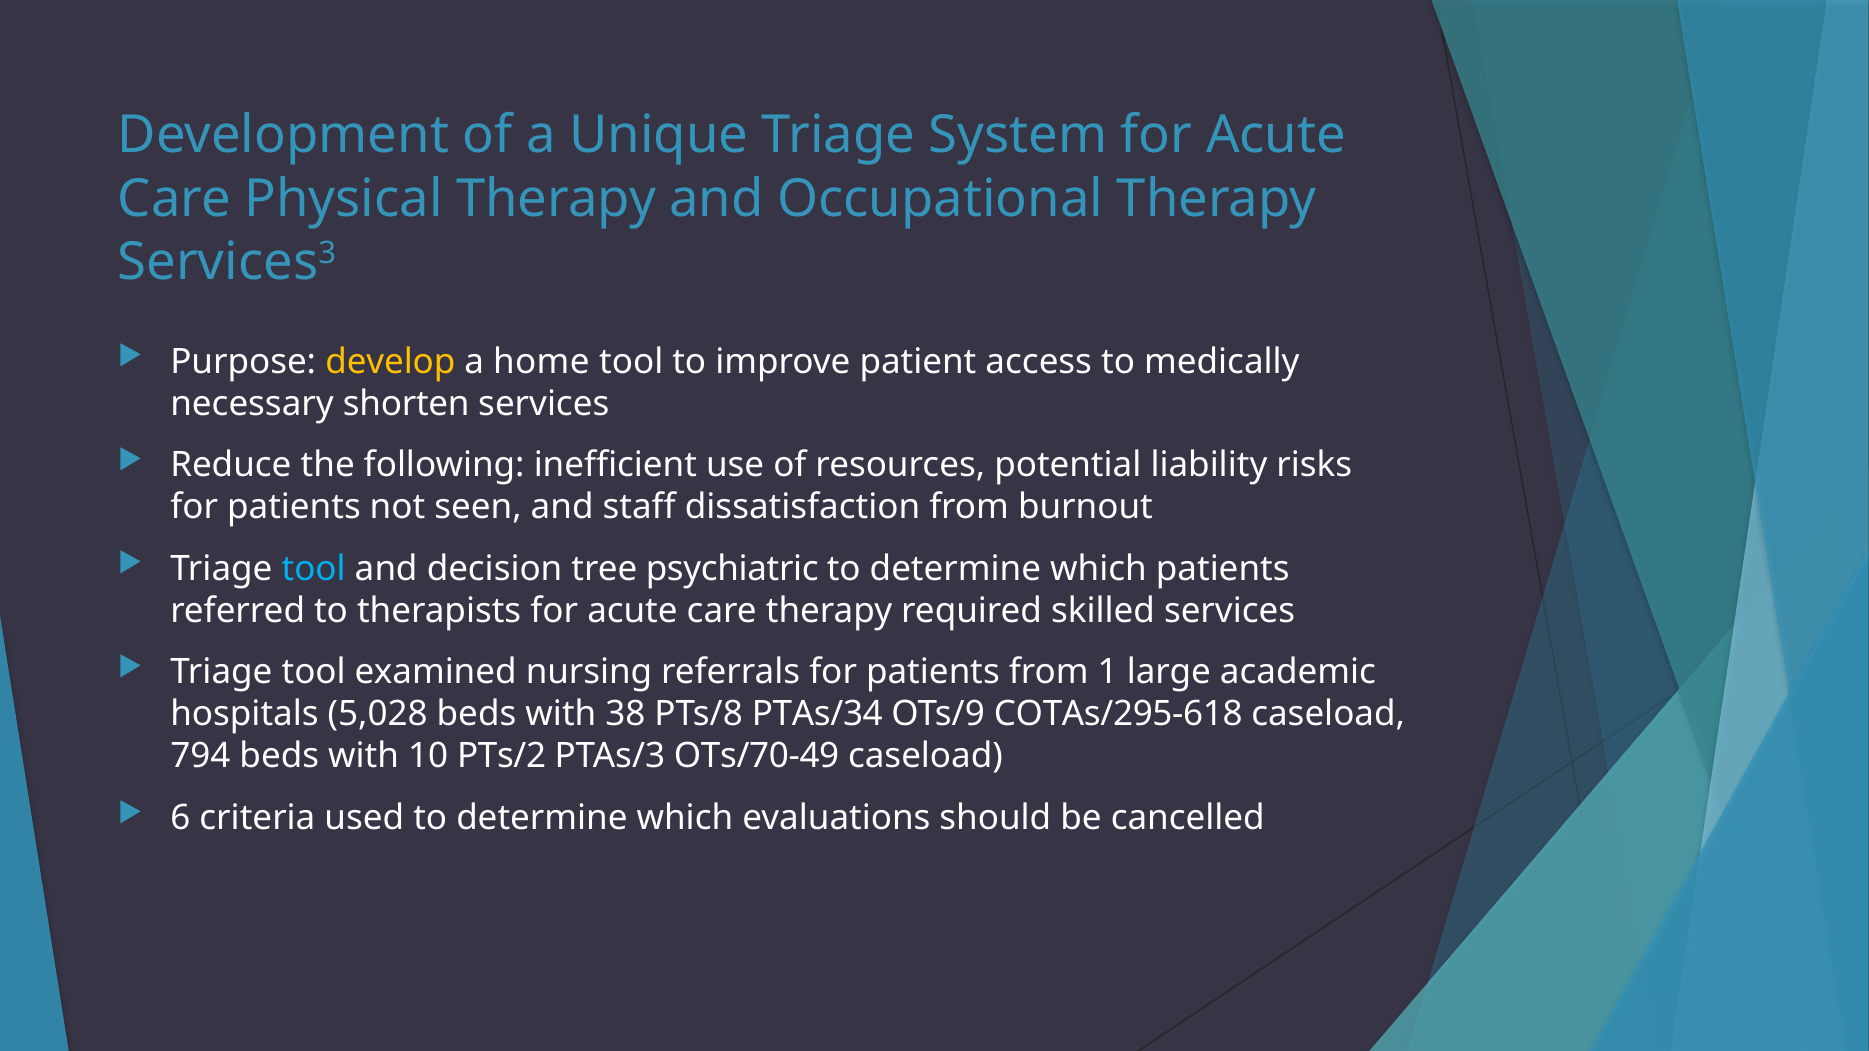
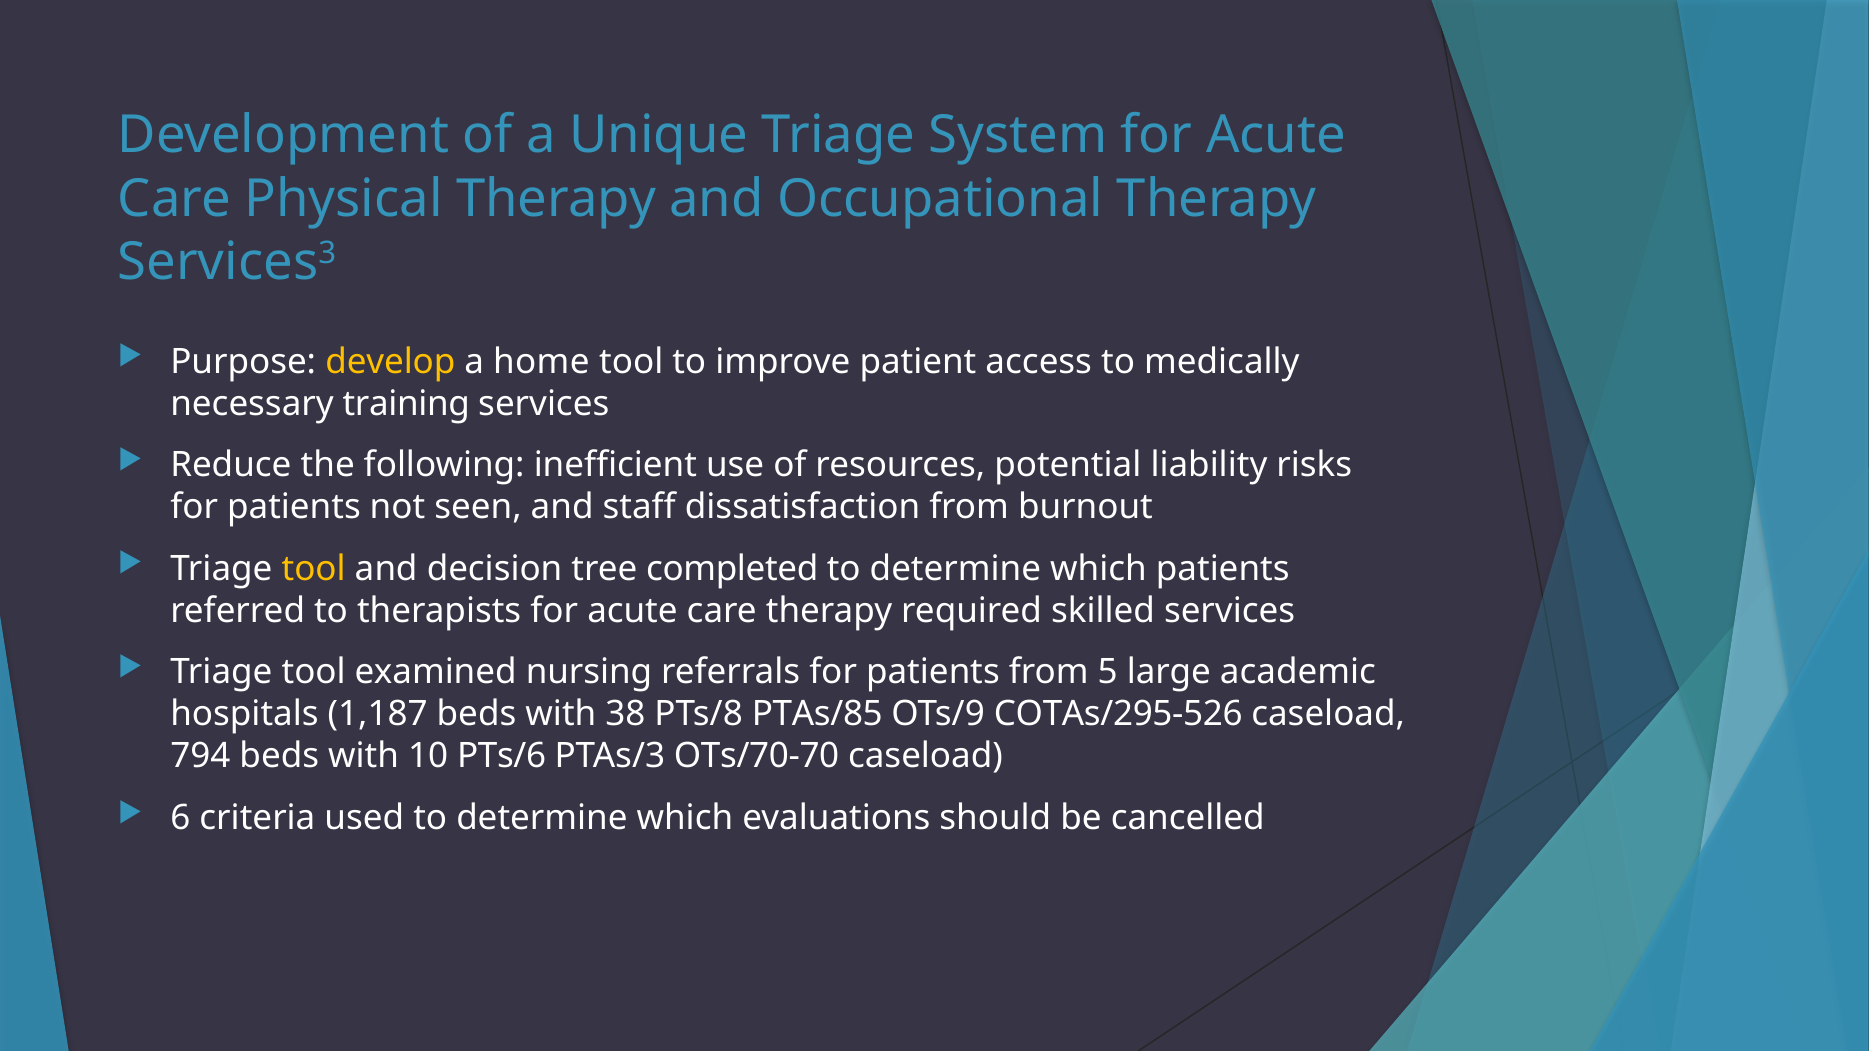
shorten: shorten -> training
tool at (314, 569) colour: light blue -> yellow
psychiatric: psychiatric -> completed
1: 1 -> 5
5,028: 5,028 -> 1,187
PTAs/34: PTAs/34 -> PTAs/85
COTAs/295-618: COTAs/295-618 -> COTAs/295-526
PTs/2: PTs/2 -> PTs/6
OTs/70-49: OTs/70-49 -> OTs/70-70
